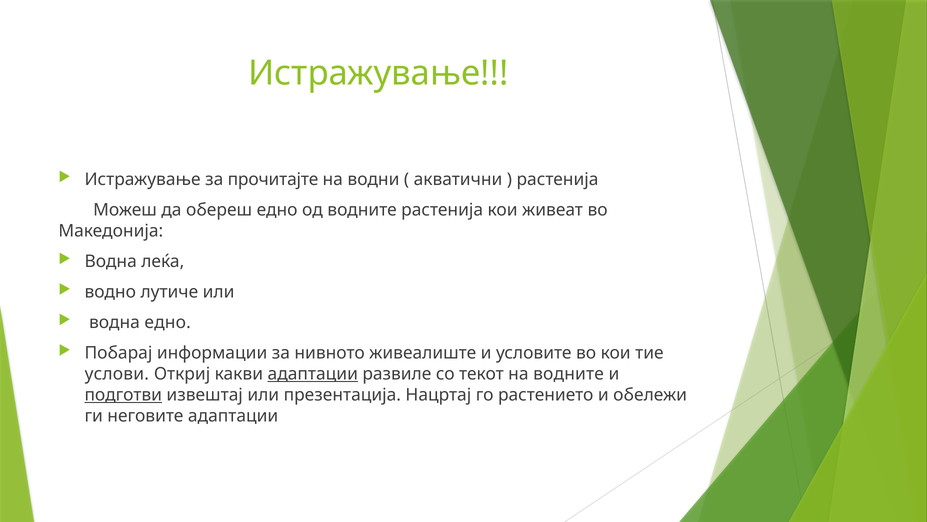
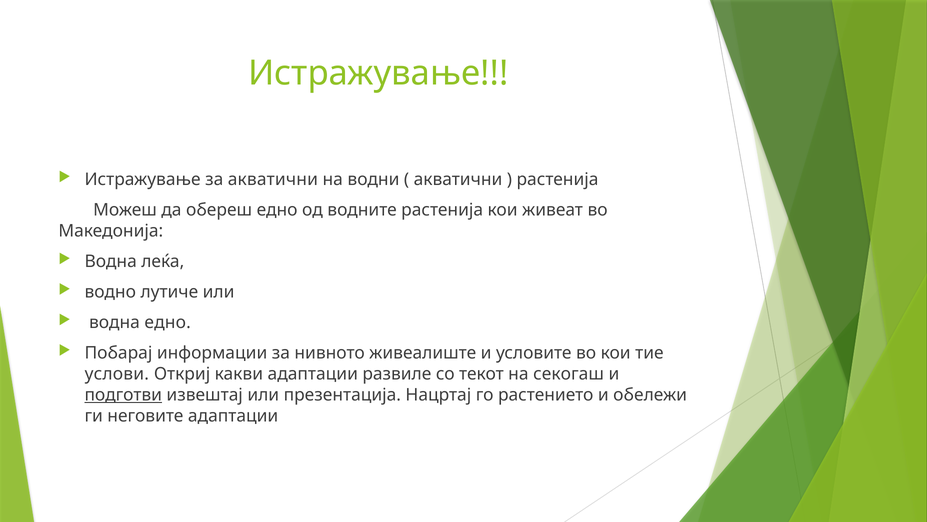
за прочитајте: прочитајте -> акватични
адаптации at (313, 374) underline: present -> none
на водните: водните -> секогаш
